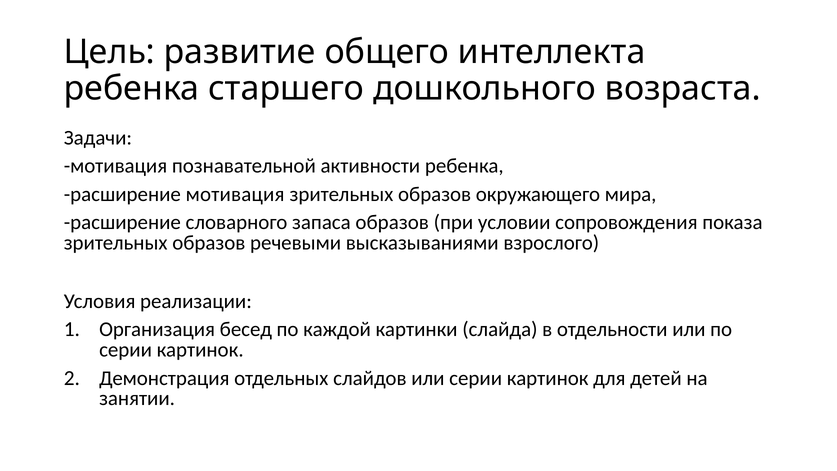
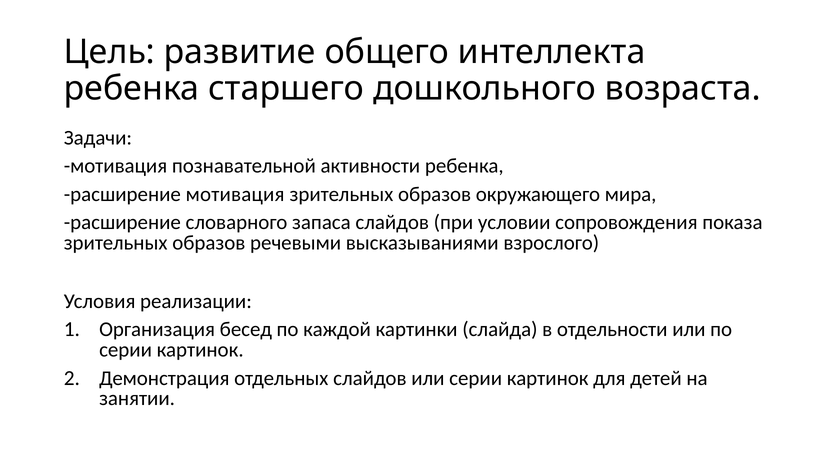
запаса образов: образов -> слайдов
